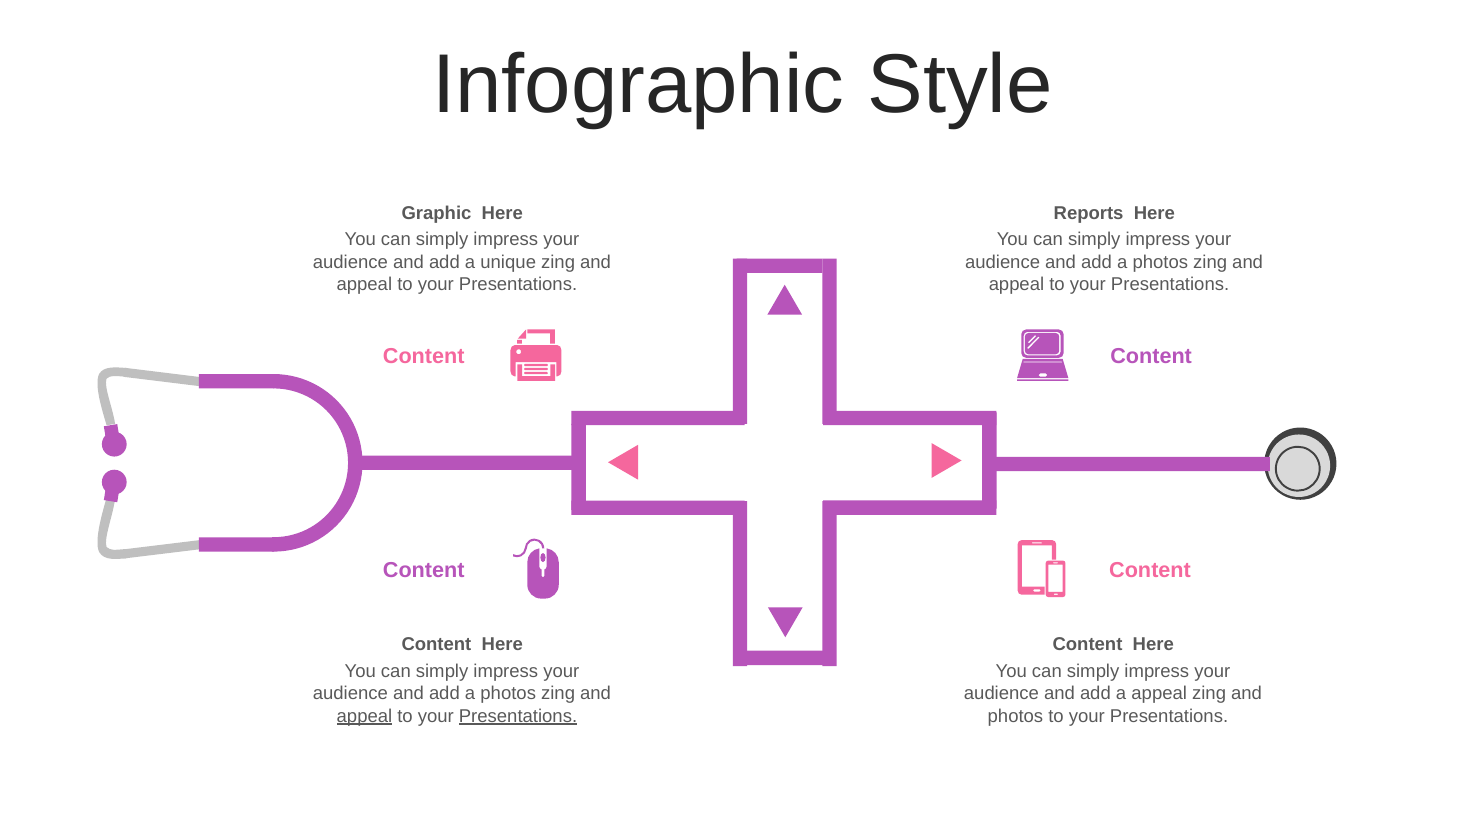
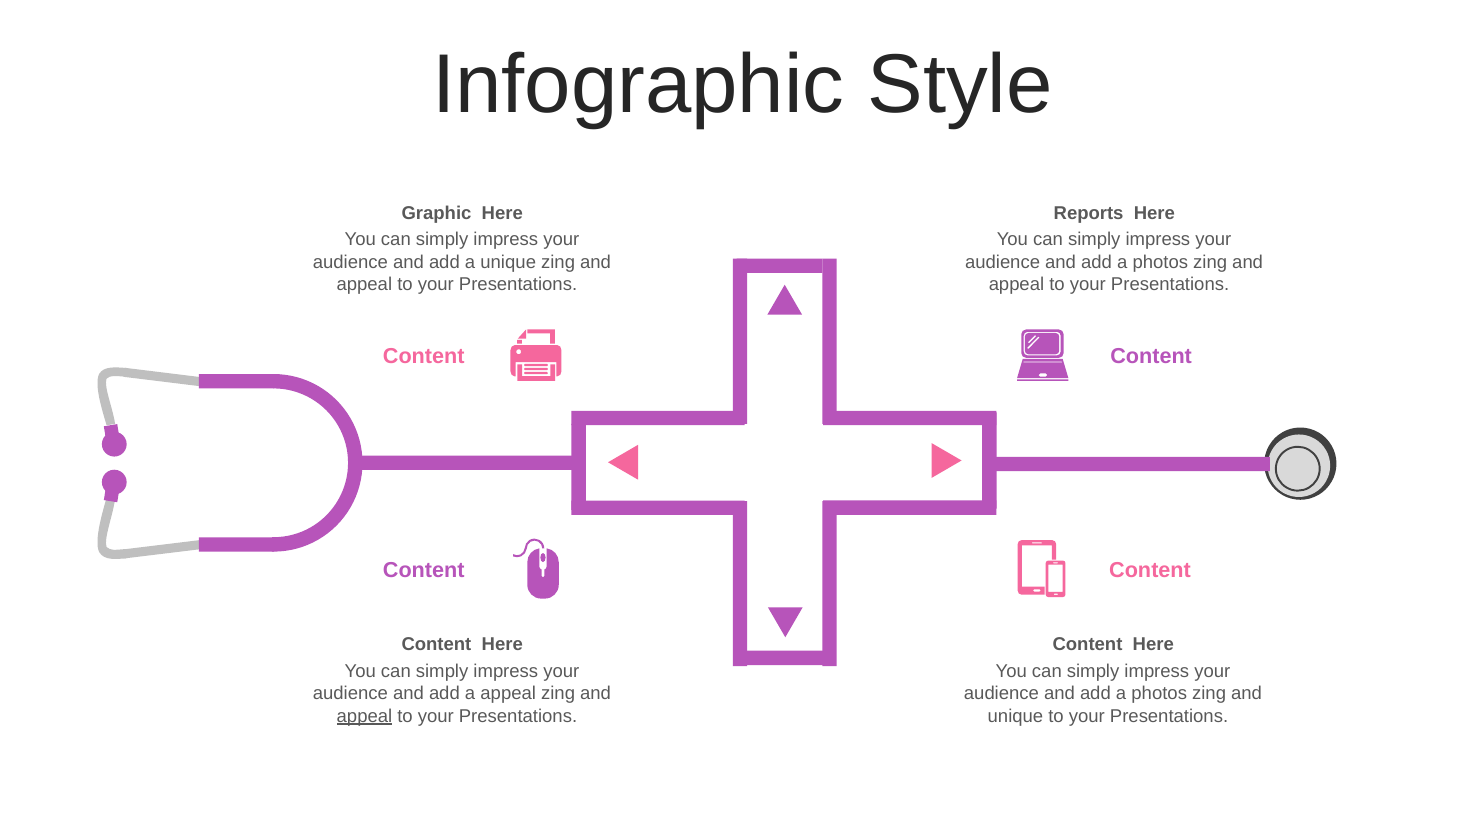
photos at (508, 693): photos -> appeal
appeal at (1159, 693): appeal -> photos
Presentations at (518, 716) underline: present -> none
photos at (1015, 716): photos -> unique
